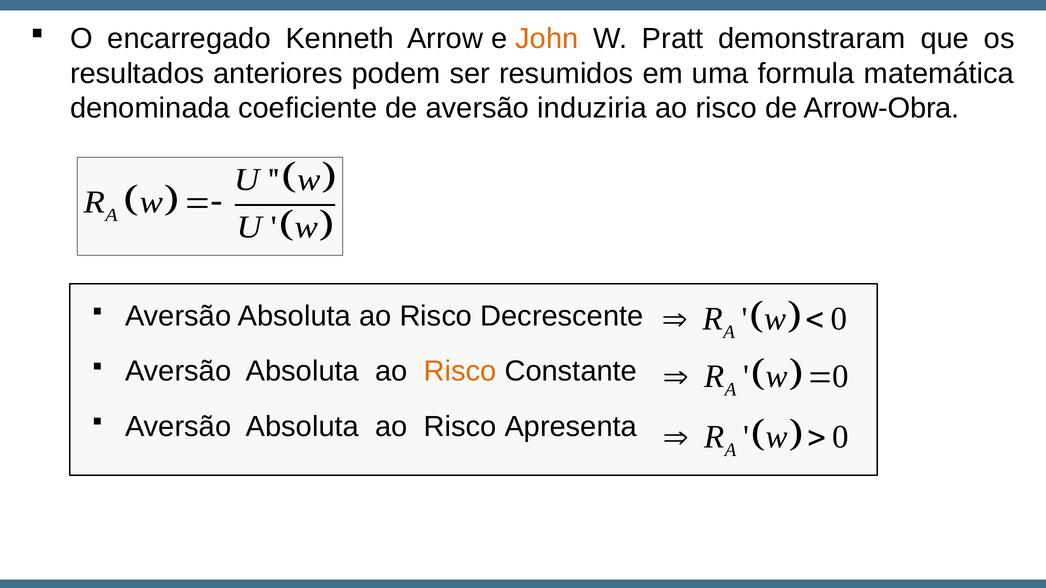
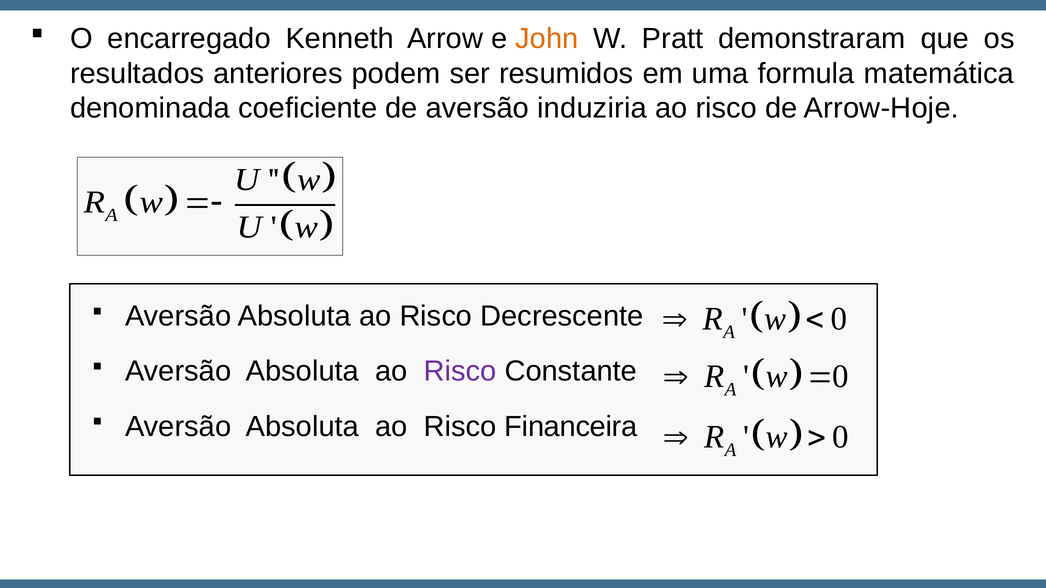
Arrow-Obra: Arrow-Obra -> Arrow-Hoje
Risco at (460, 372) colour: orange -> purple
Apresenta: Apresenta -> Financeira
